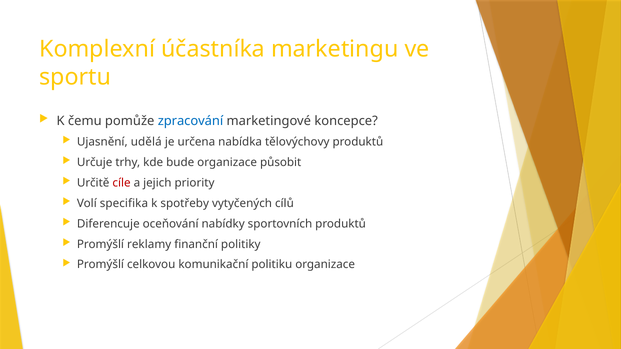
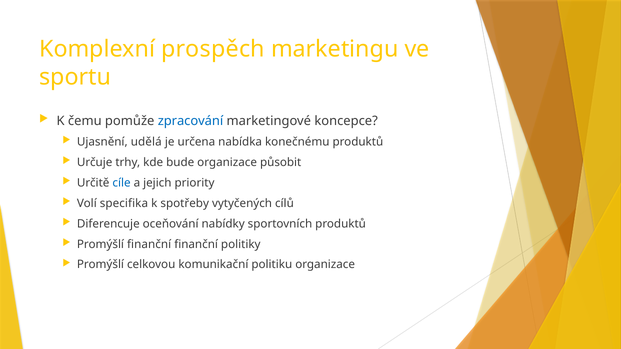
účastníka: účastníka -> prospěch
tělovýchovy: tělovýchovy -> konečnému
cíle colour: red -> blue
Promýšlí reklamy: reklamy -> finanční
